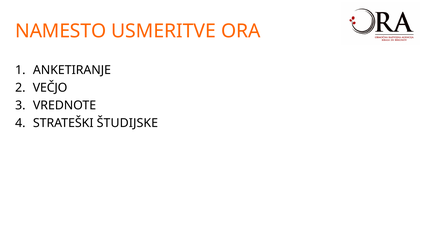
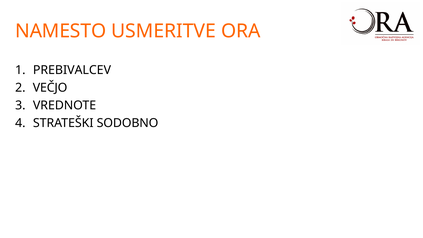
ANKETIRANJE: ANKETIRANJE -> PREBIVALCEV
ŠTUDIJSKE: ŠTUDIJSKE -> SODOBNO
